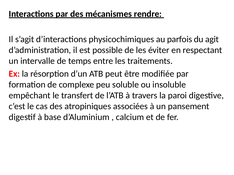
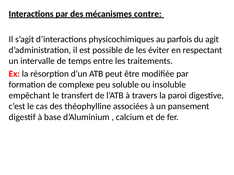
rendre: rendre -> contre
atropiniques: atropiniques -> théophylline
